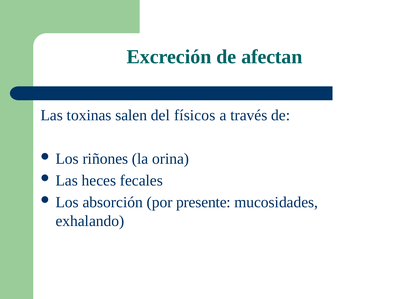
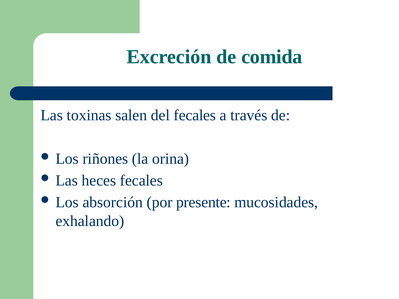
afectan: afectan -> comida
del físicos: físicos -> fecales
